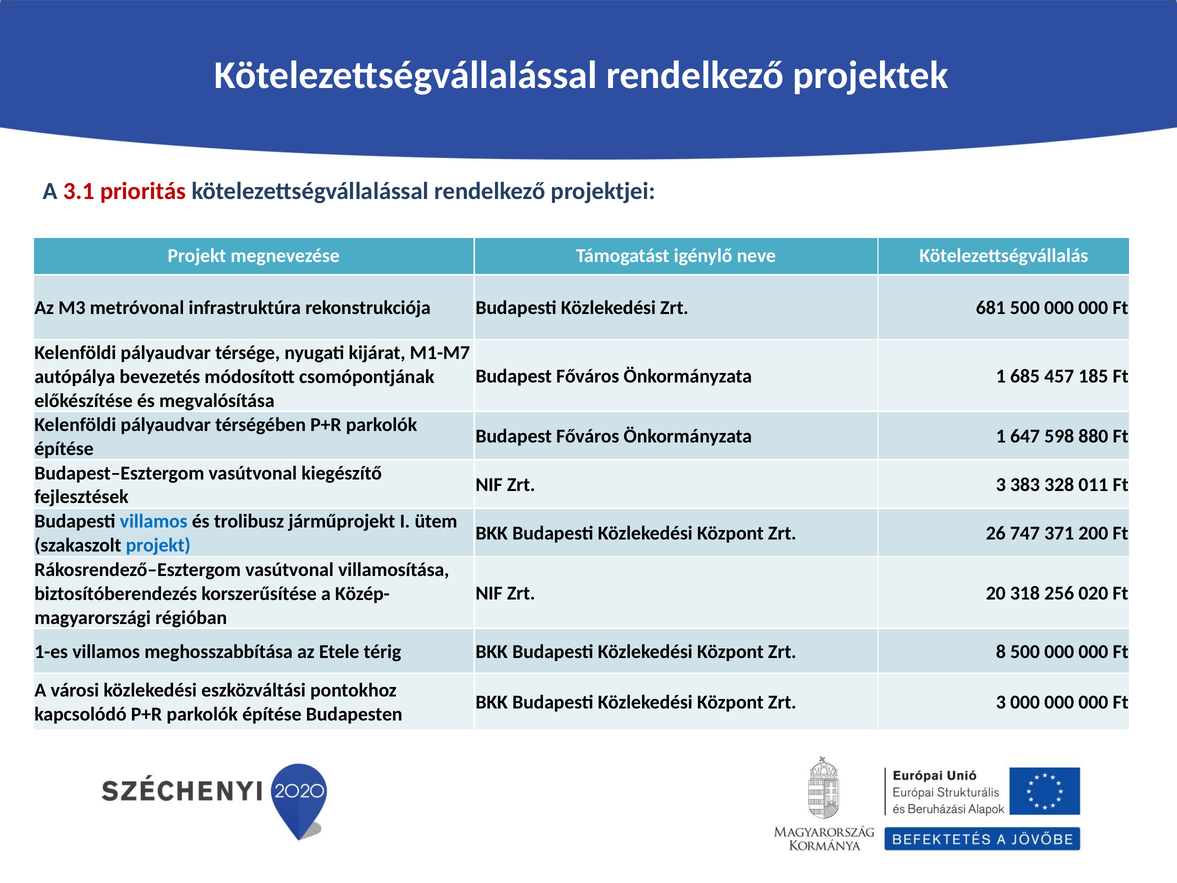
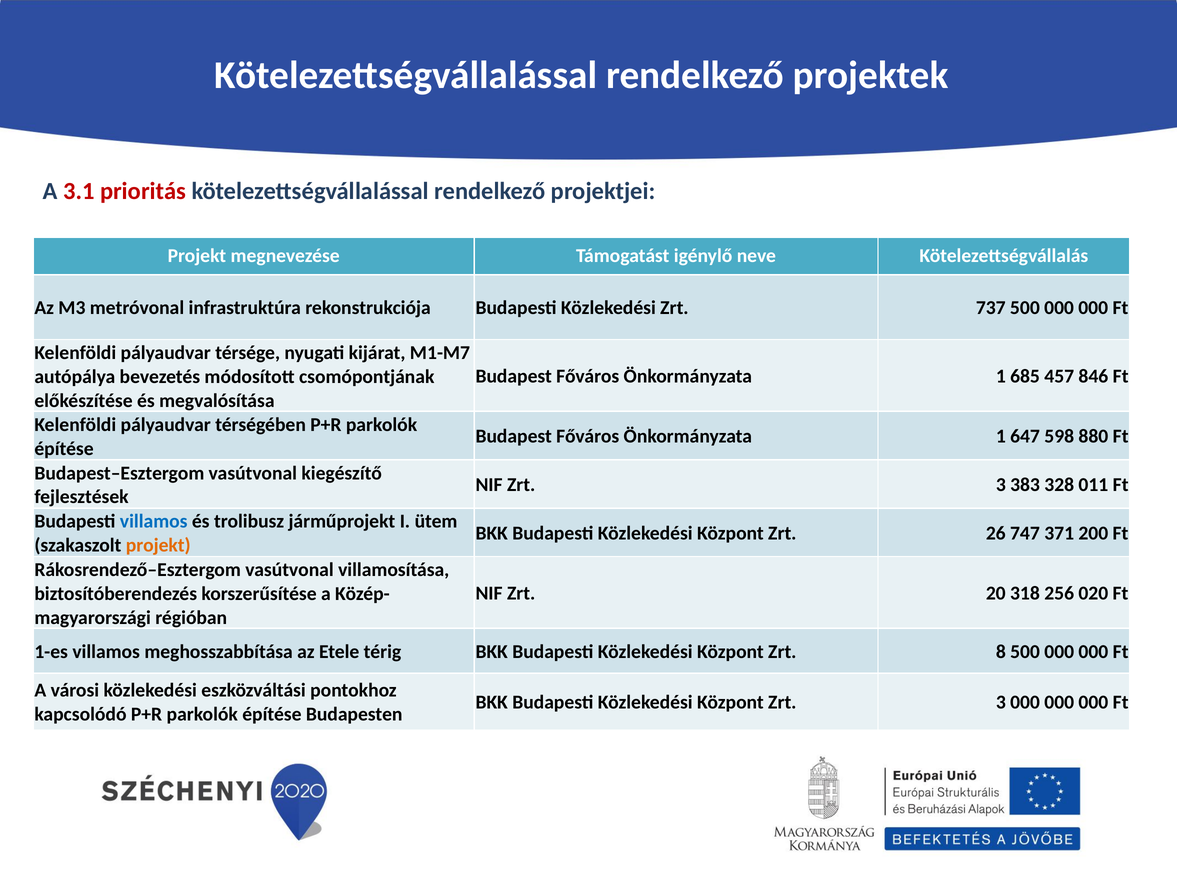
681: 681 -> 737
185: 185 -> 846
projekt at (158, 545) colour: blue -> orange
